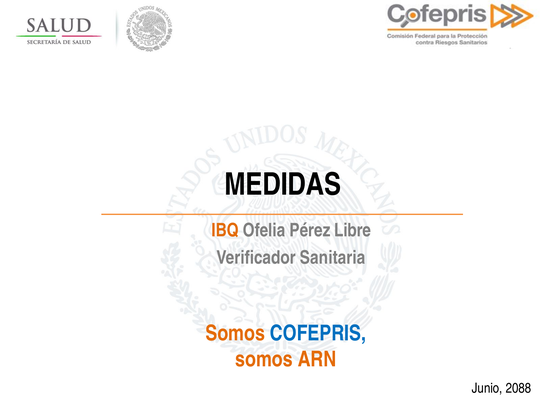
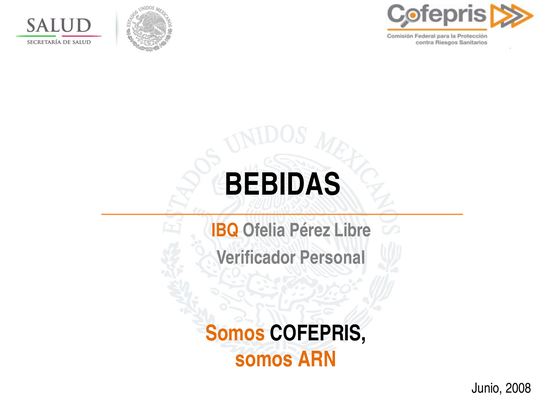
MEDIDAS: MEDIDAS -> BEBIDAS
Sanitaria: Sanitaria -> Personal
COFEPRIS colour: blue -> black
2088: 2088 -> 2008
